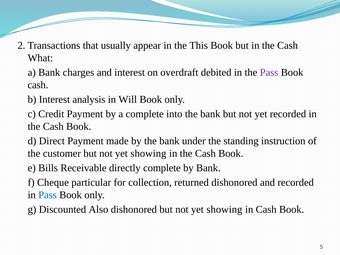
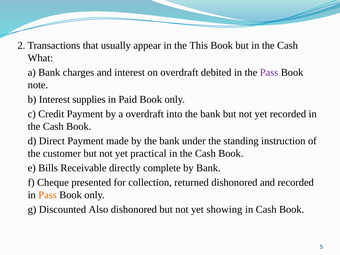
cash at (38, 85): cash -> note
analysis: analysis -> supplies
Will: Will -> Paid
a complete: complete -> overdraft
showing at (148, 153): showing -> practical
particular: particular -> presented
Pass at (48, 195) colour: blue -> orange
